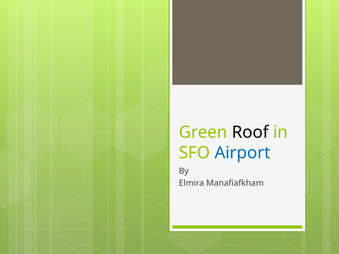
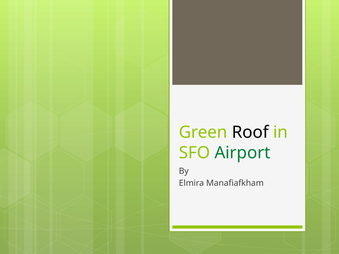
Airport colour: blue -> green
